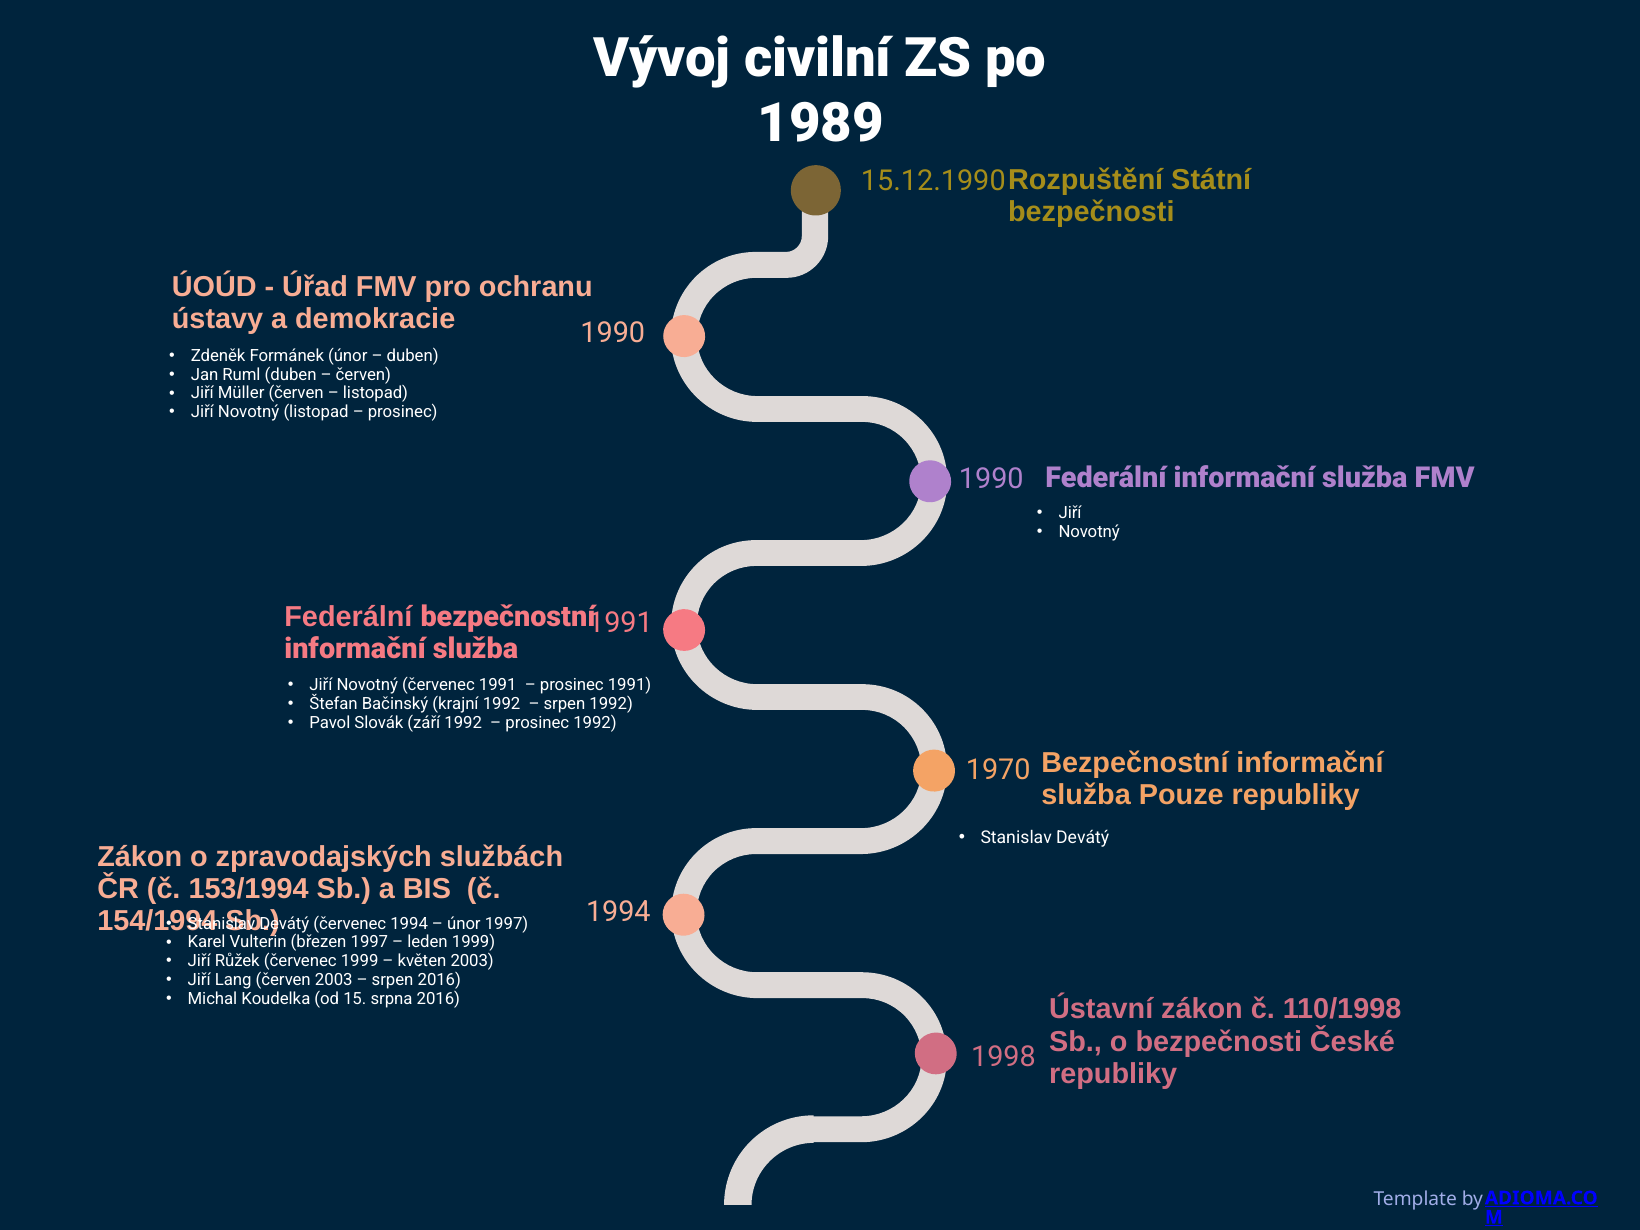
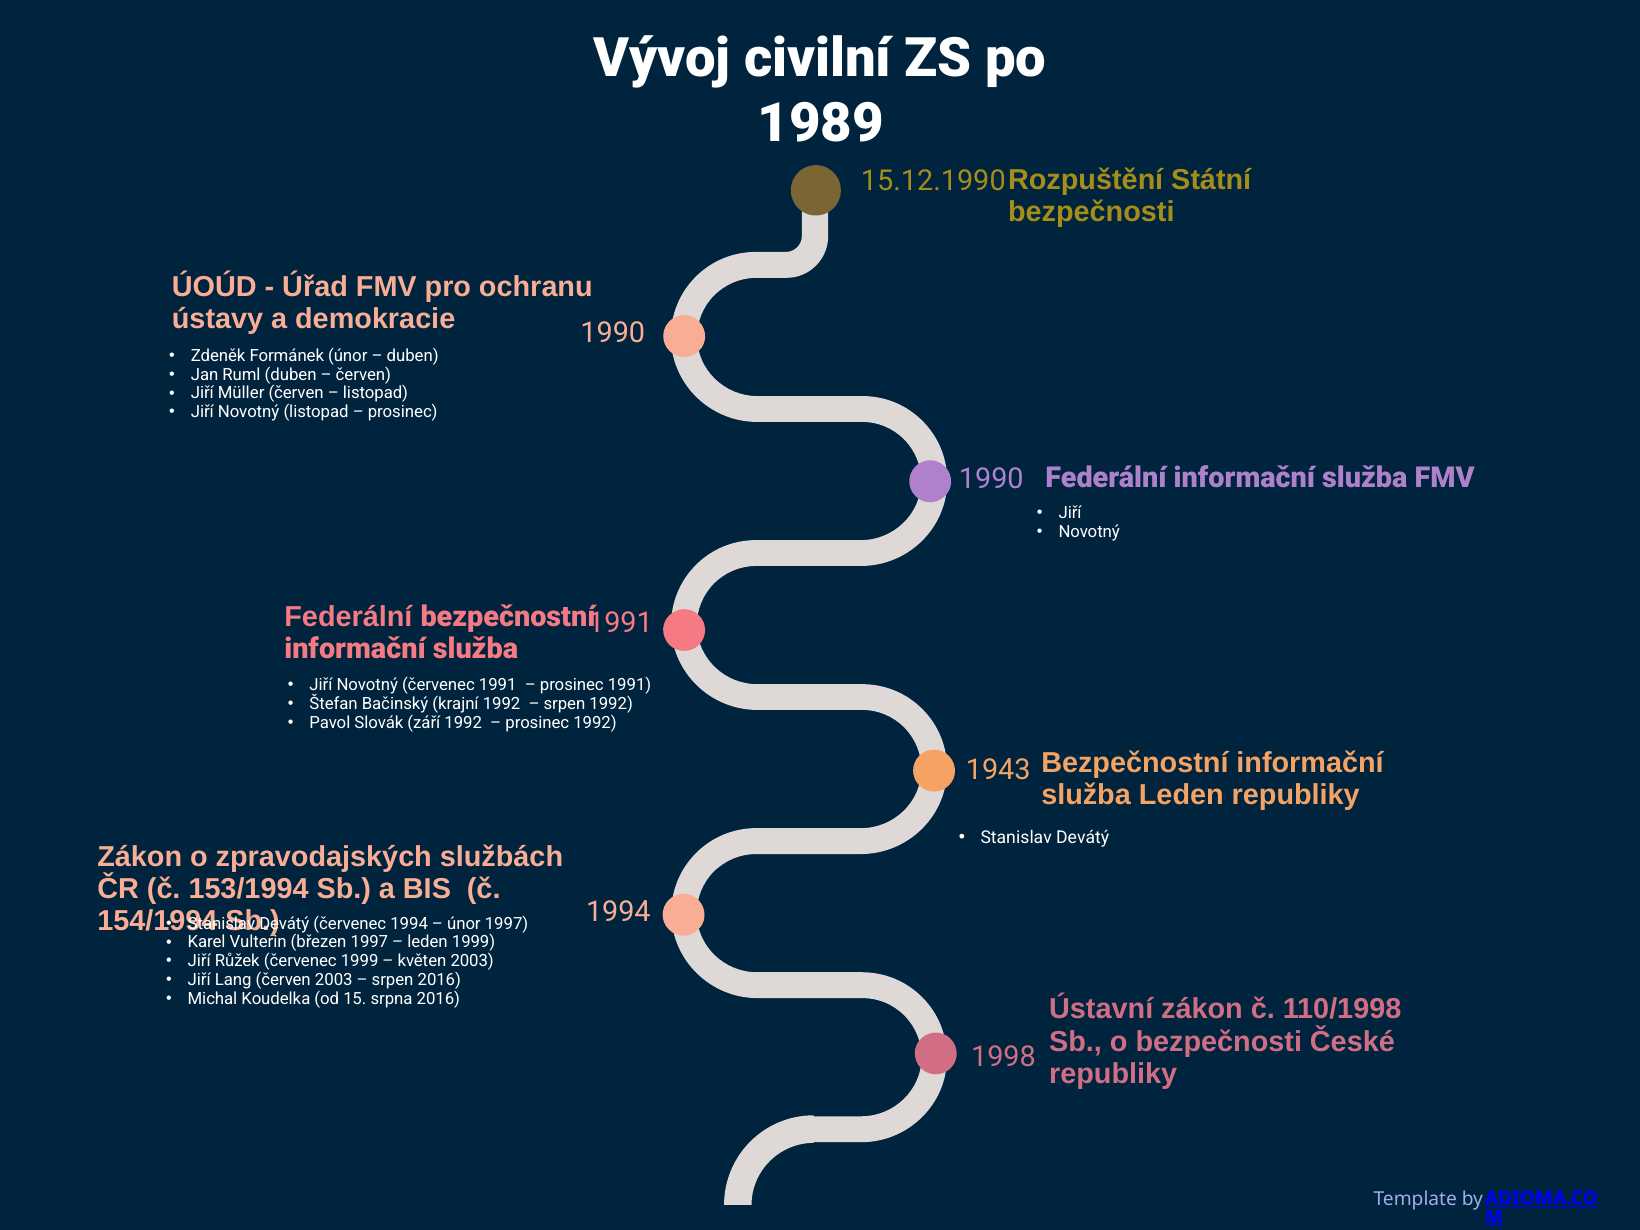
1970: 1970 -> 1943
služba Pouze: Pouze -> Leden
